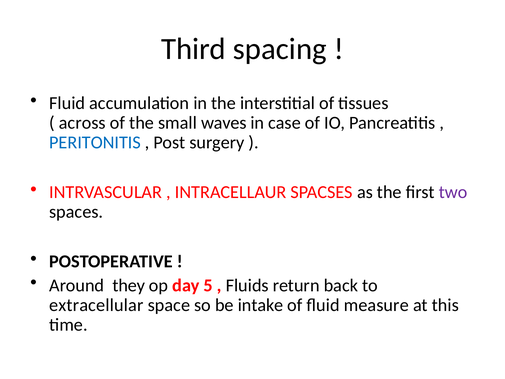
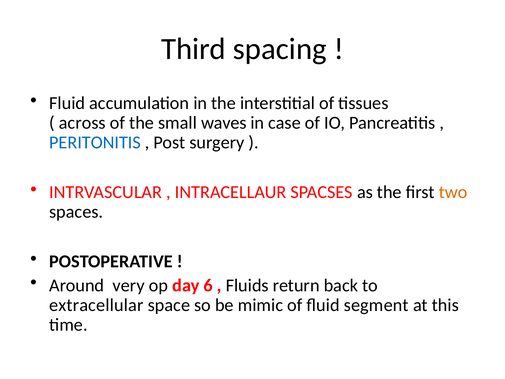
two colour: purple -> orange
they: they -> very
5: 5 -> 6
intake: intake -> mimic
measure: measure -> segment
